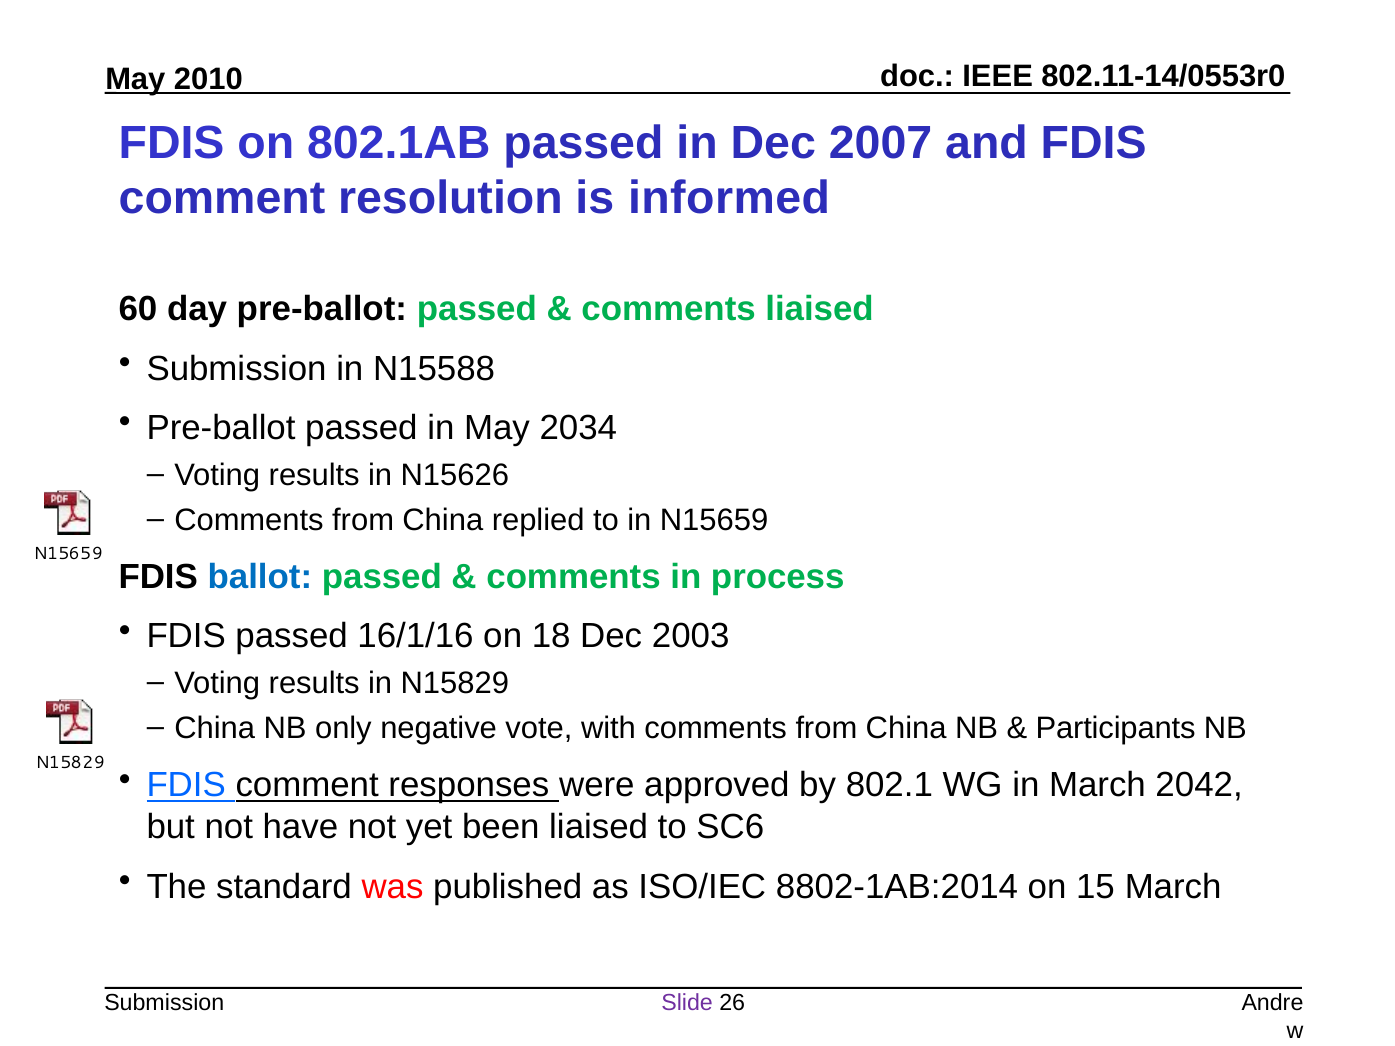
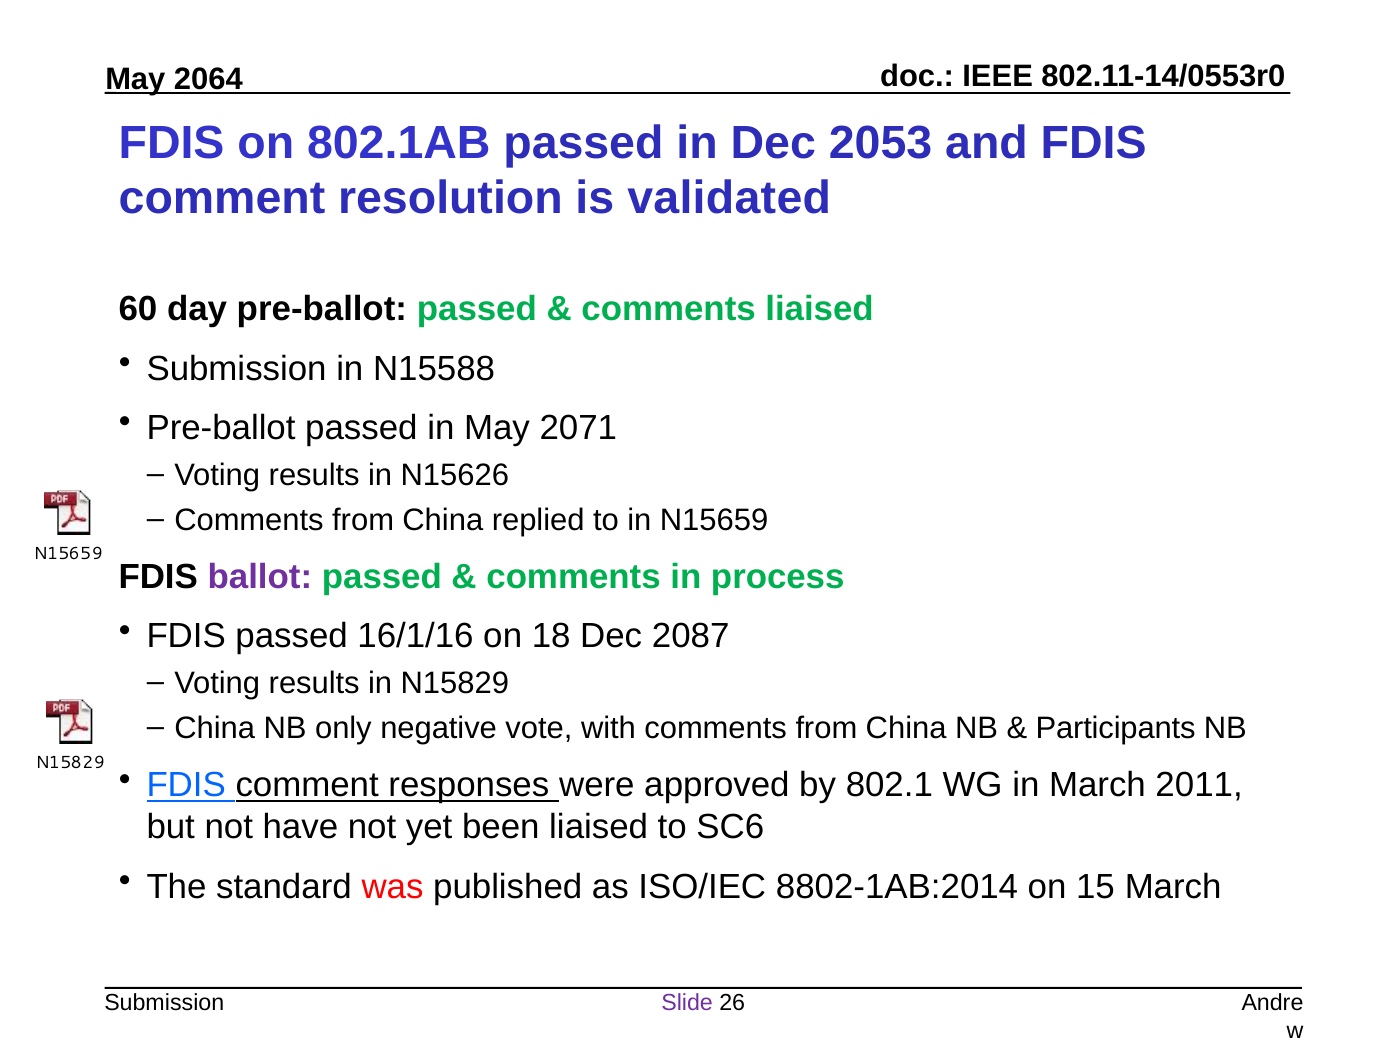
2010: 2010 -> 2064
2007: 2007 -> 2053
informed: informed -> validated
2034: 2034 -> 2071
ballot colour: blue -> purple
2003: 2003 -> 2087
2042: 2042 -> 2011
